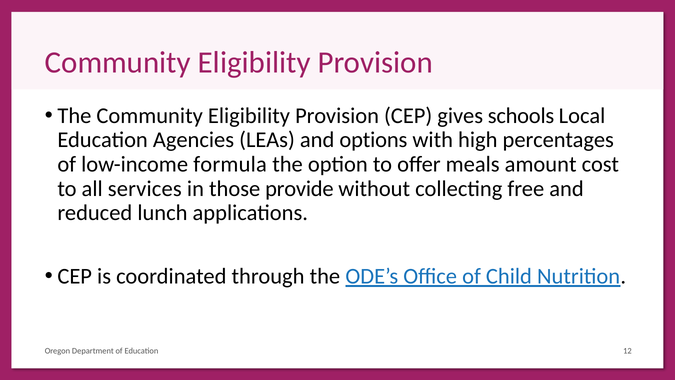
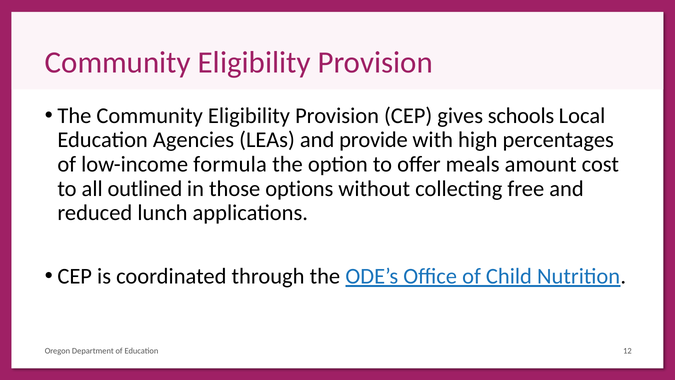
options: options -> provide
services: services -> outlined
provide: provide -> options
